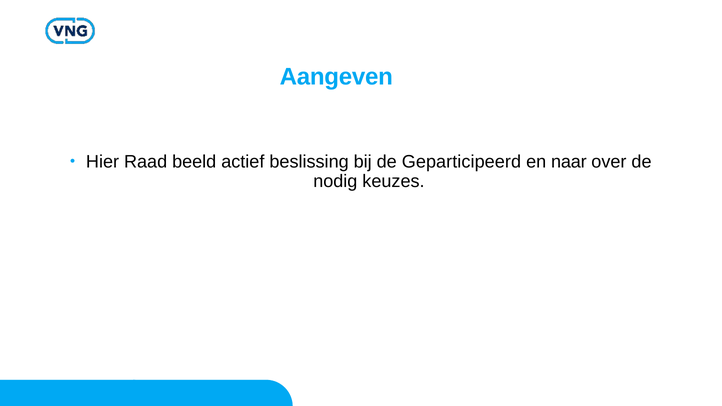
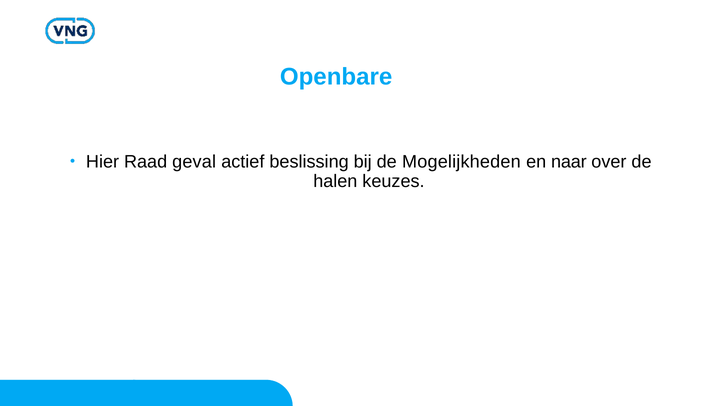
Aangeven: Aangeven -> Openbare
beeld: beeld -> geval
Geparticipeerd: Geparticipeerd -> Mogelijkheden
nodig: nodig -> halen
